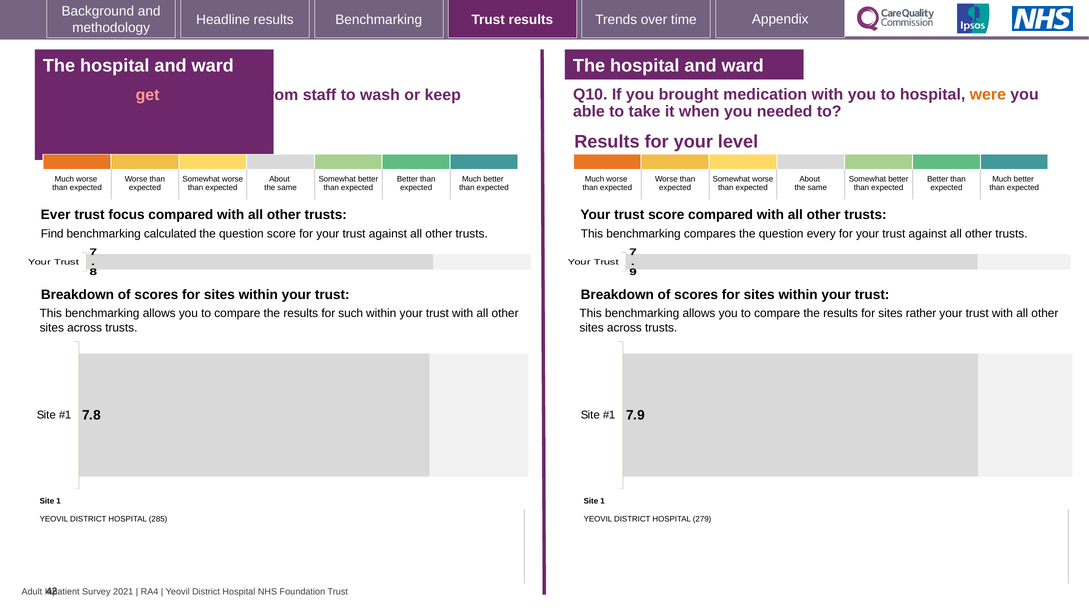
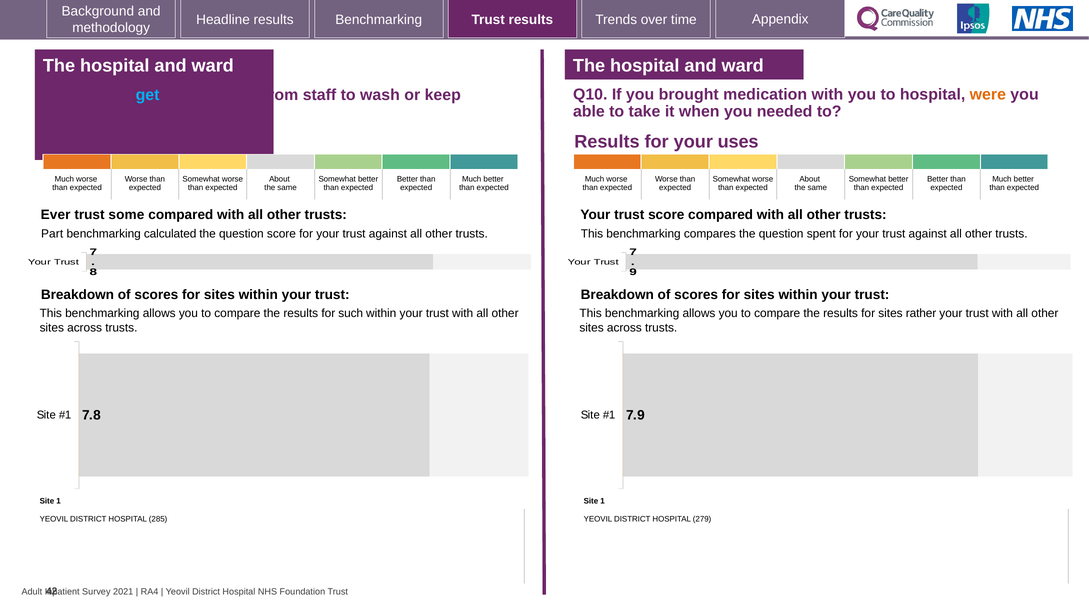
get colour: pink -> light blue
level: level -> uses
focus: focus -> some
Find: Find -> Part
every: every -> spent
